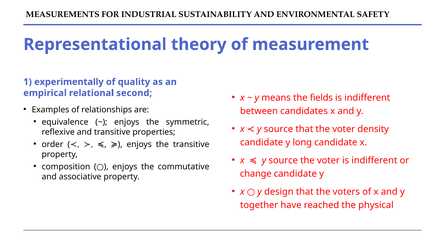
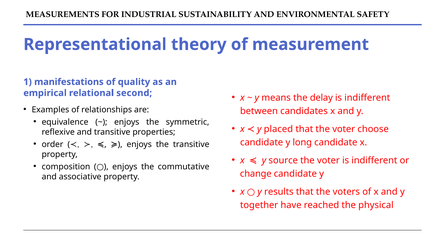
experimentally: experimentally -> manifestations
fields: fields -> delay
source at (278, 129): source -> placed
density: density -> choose
design: design -> results
